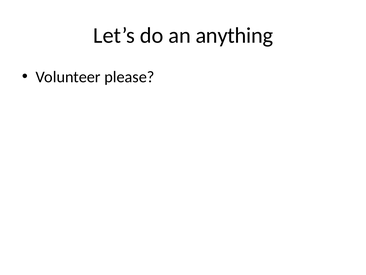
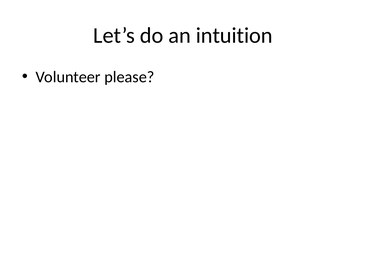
anything: anything -> intuition
